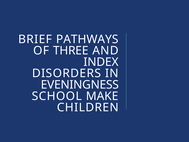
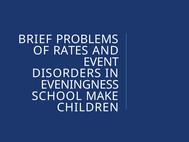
PATHWAYS: PATHWAYS -> PROBLEMS
THREE: THREE -> RATES
INDEX: INDEX -> EVENT
